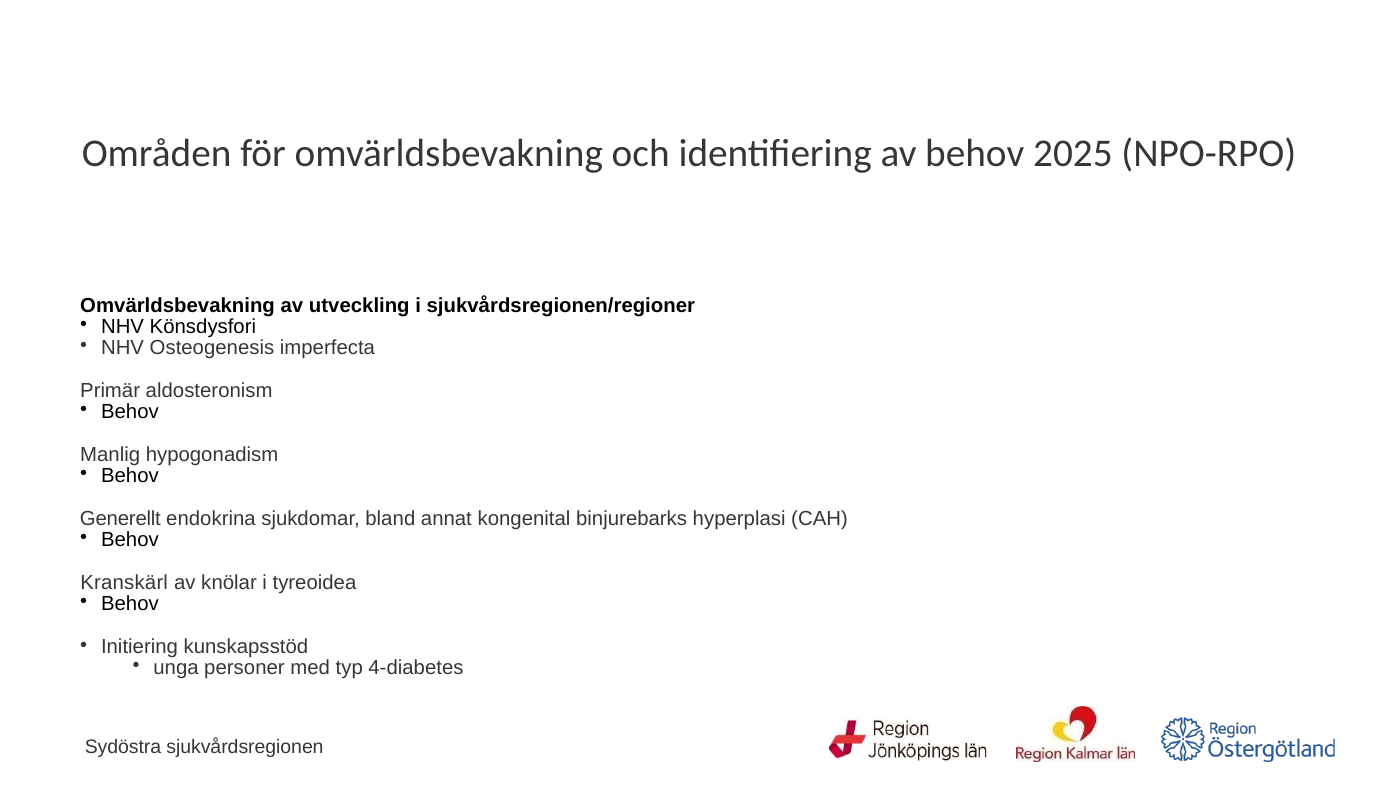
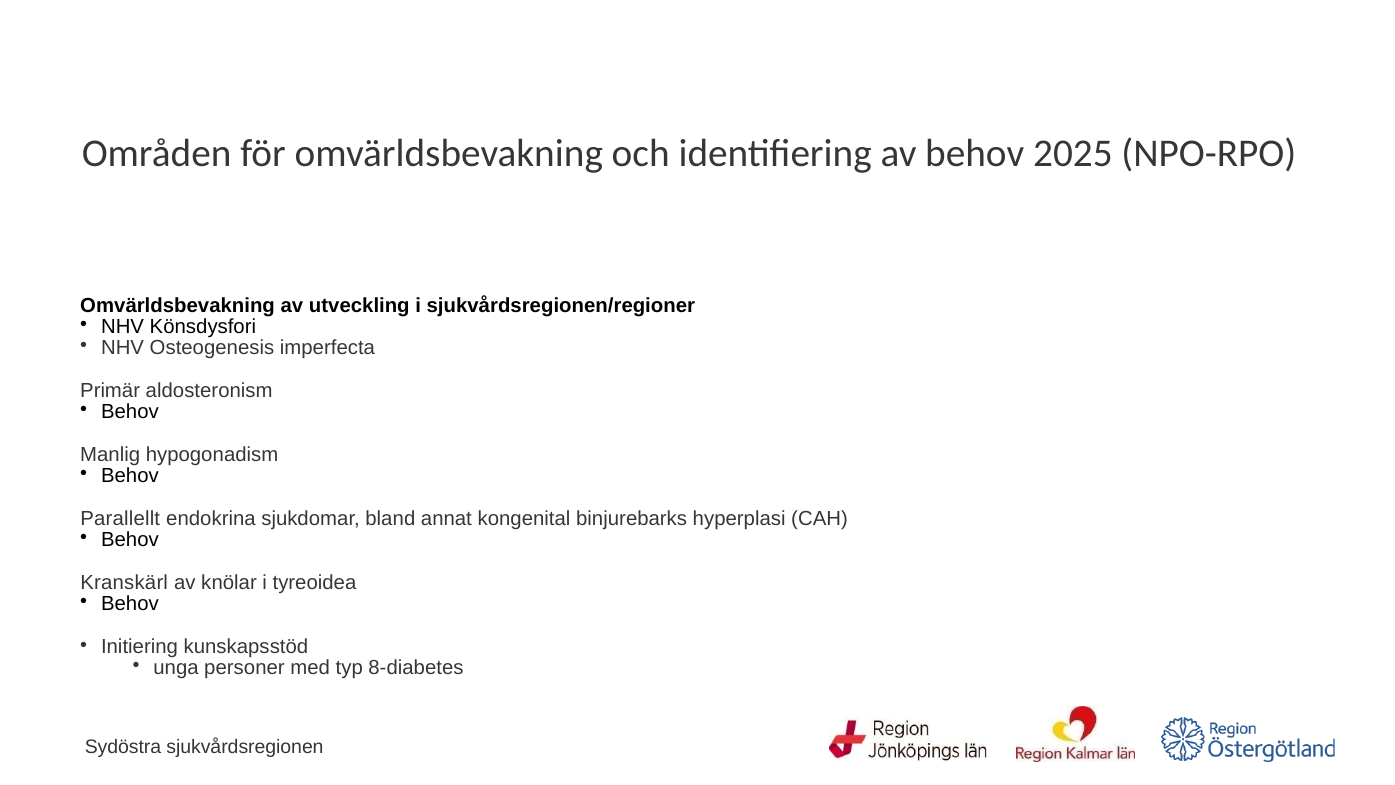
Generellt: Generellt -> Parallellt
4-diabetes: 4-diabetes -> 8-diabetes
